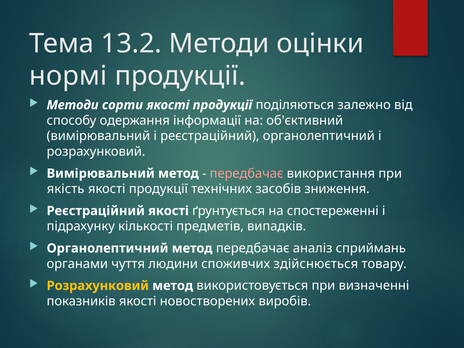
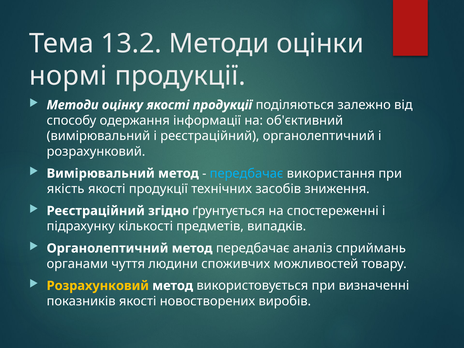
сорти: сорти -> оцінку
передбачає at (247, 173) colour: pink -> light blue
Реєстраційний якості: якості -> згідно
здійснюється: здійснюється -> можливостей
